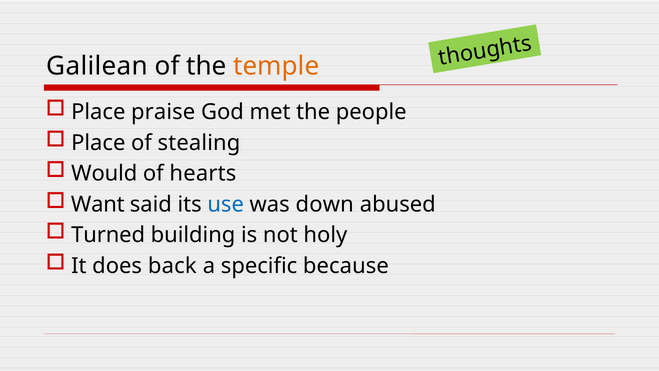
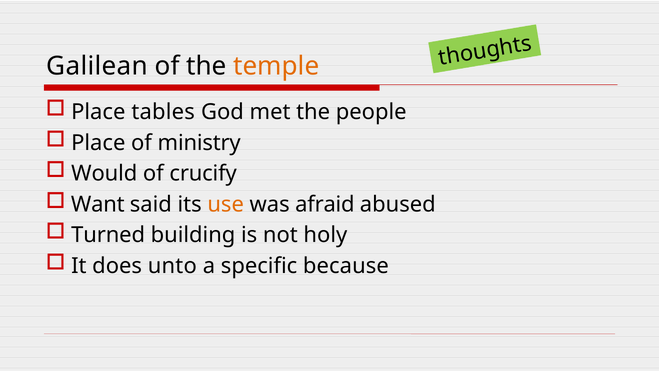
praise: praise -> tables
stealing: stealing -> ministry
hearts: hearts -> crucify
use colour: blue -> orange
down: down -> afraid
back: back -> unto
